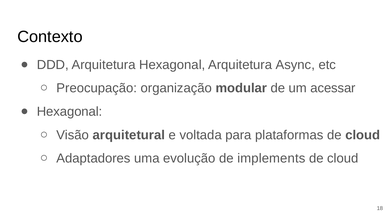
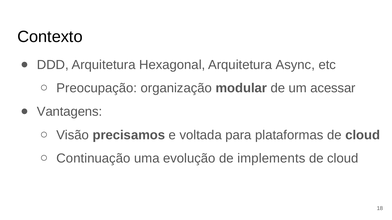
Hexagonal at (70, 112): Hexagonal -> Vantagens
arquitetural: arquitetural -> precisamos
Adaptadores: Adaptadores -> Continuação
